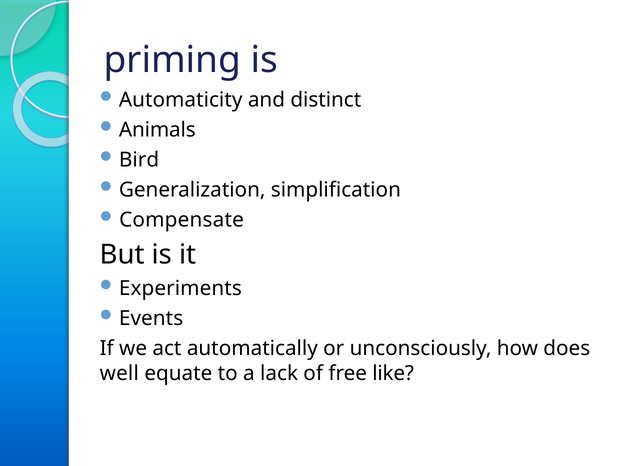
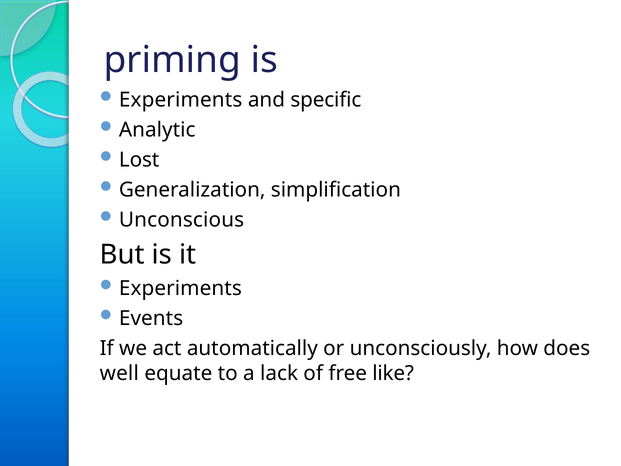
Automaticity at (181, 100): Automaticity -> Experiments
distinct: distinct -> specific
Animals: Animals -> Analytic
Bird: Bird -> Lost
Compensate: Compensate -> Unconscious
